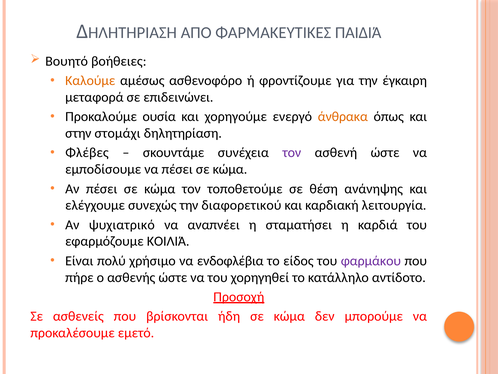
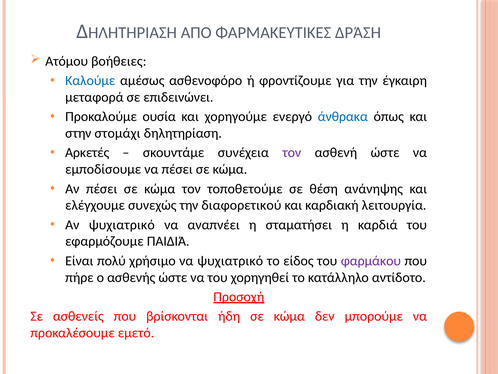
ΠΑΙΔΙΆ: ΠΑΙΔΙΆ -> ΔΡΆΣΗ
Βουητό: Βουητό -> Ατόμου
Καλούμε colour: orange -> blue
άνθρακα colour: orange -> blue
Φλέβες: Φλέβες -> Αρκετές
ΚΟΙΛΙΆ: ΚΟΙΛΙΆ -> ΠΑΙΔΙΆ
να ενδοφλέβια: ενδοφλέβια -> ψυχιατρικό
